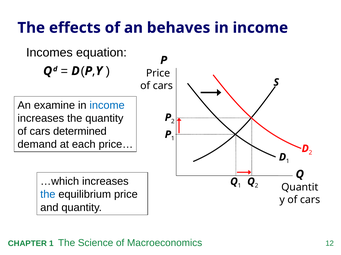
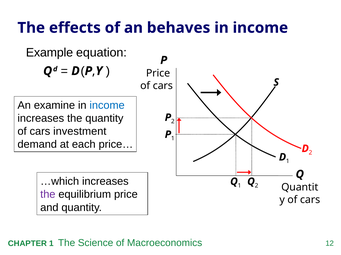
Incomes: Incomes -> Example
determined: determined -> investment
the at (48, 195) colour: blue -> purple
